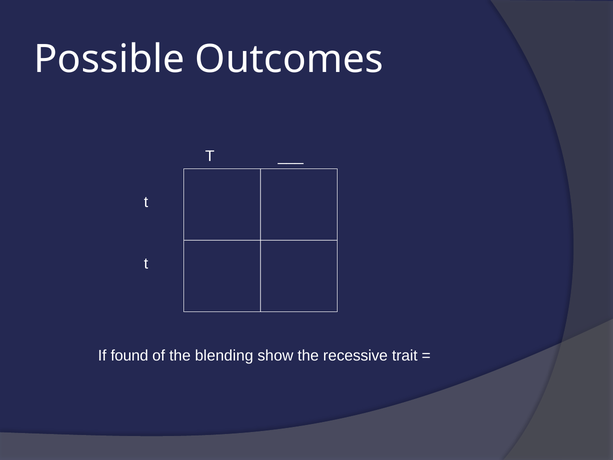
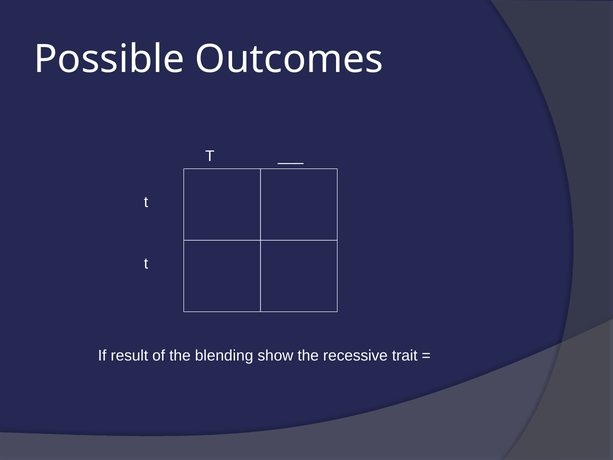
found: found -> result
